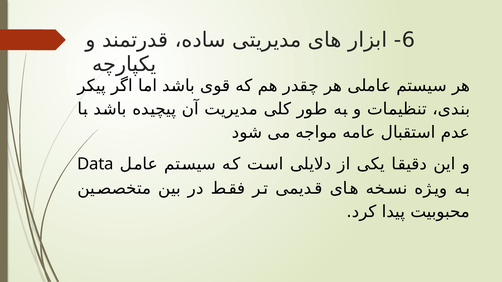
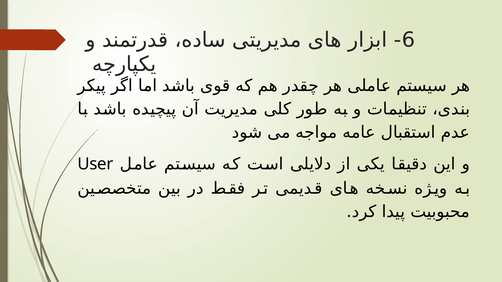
Data: Data -> User
